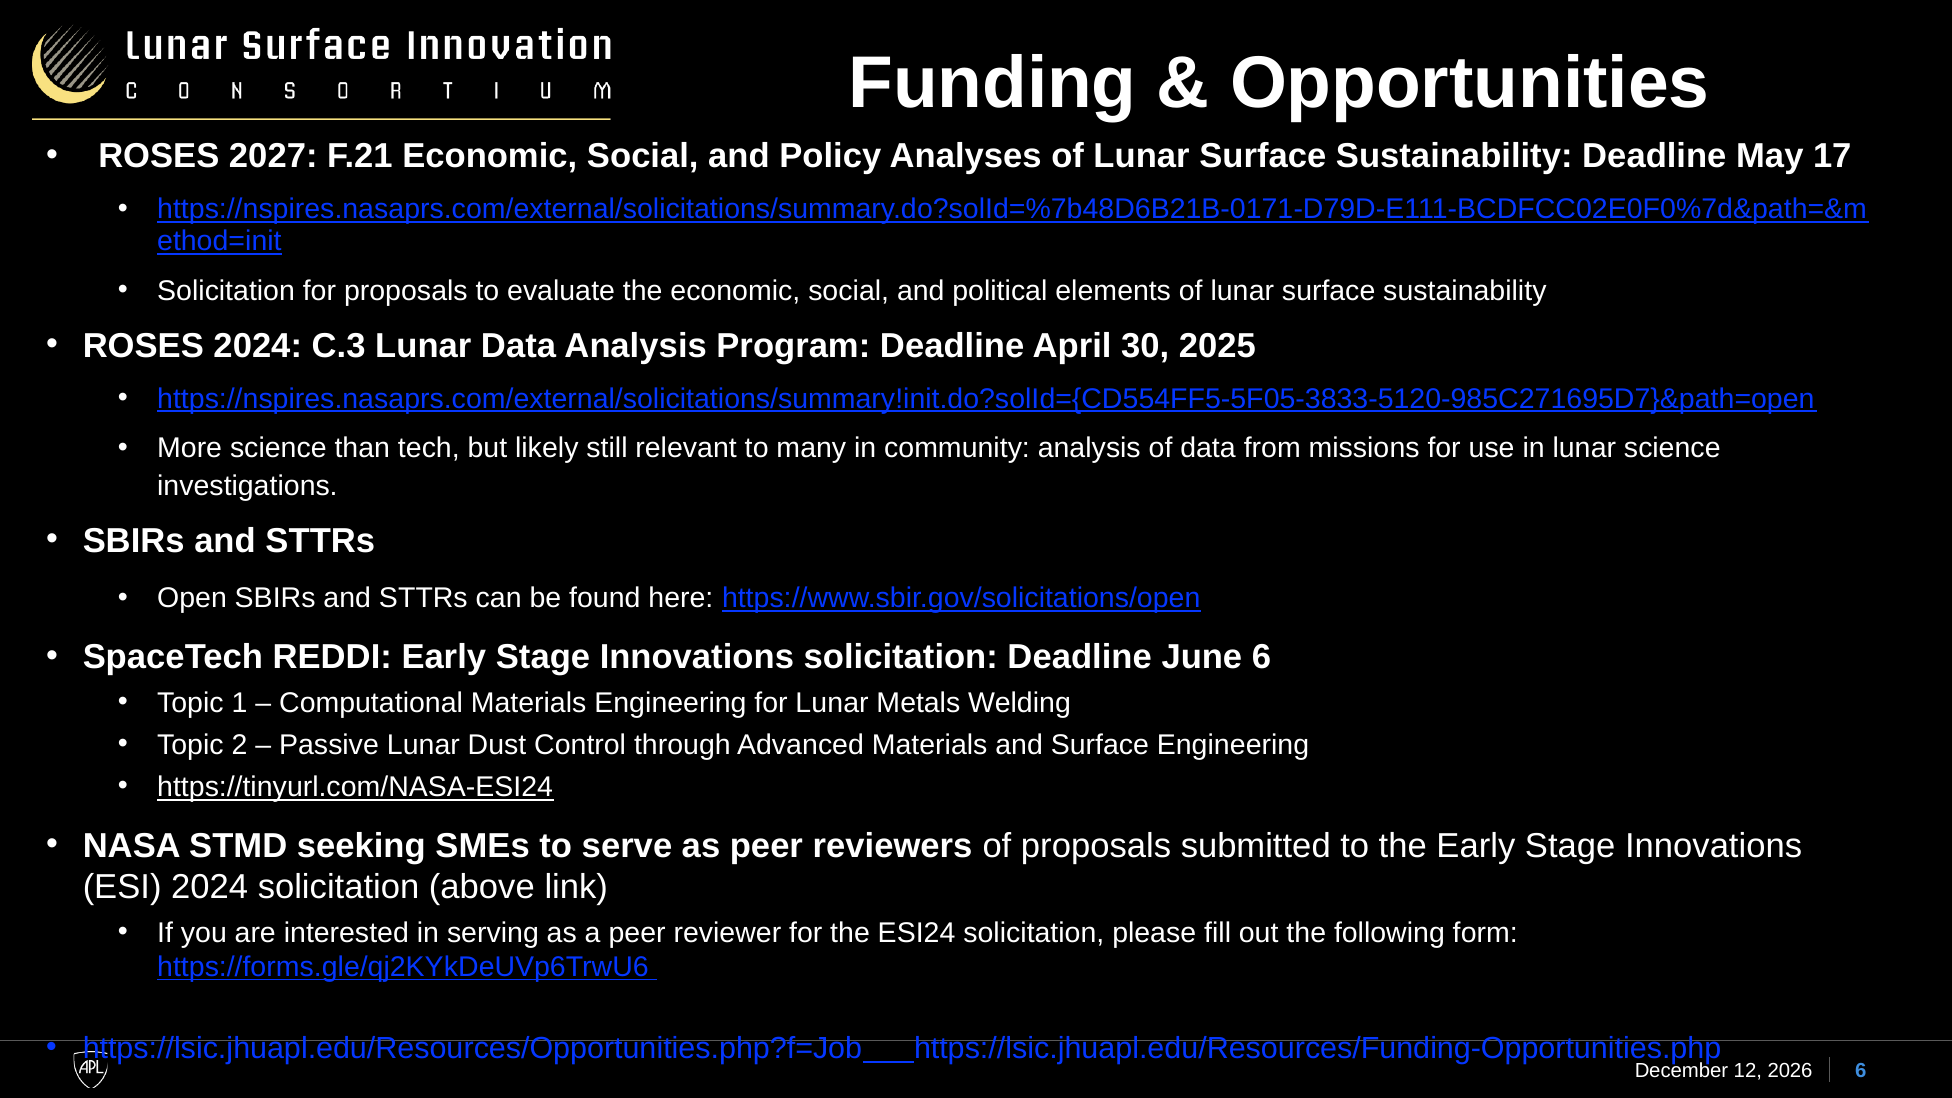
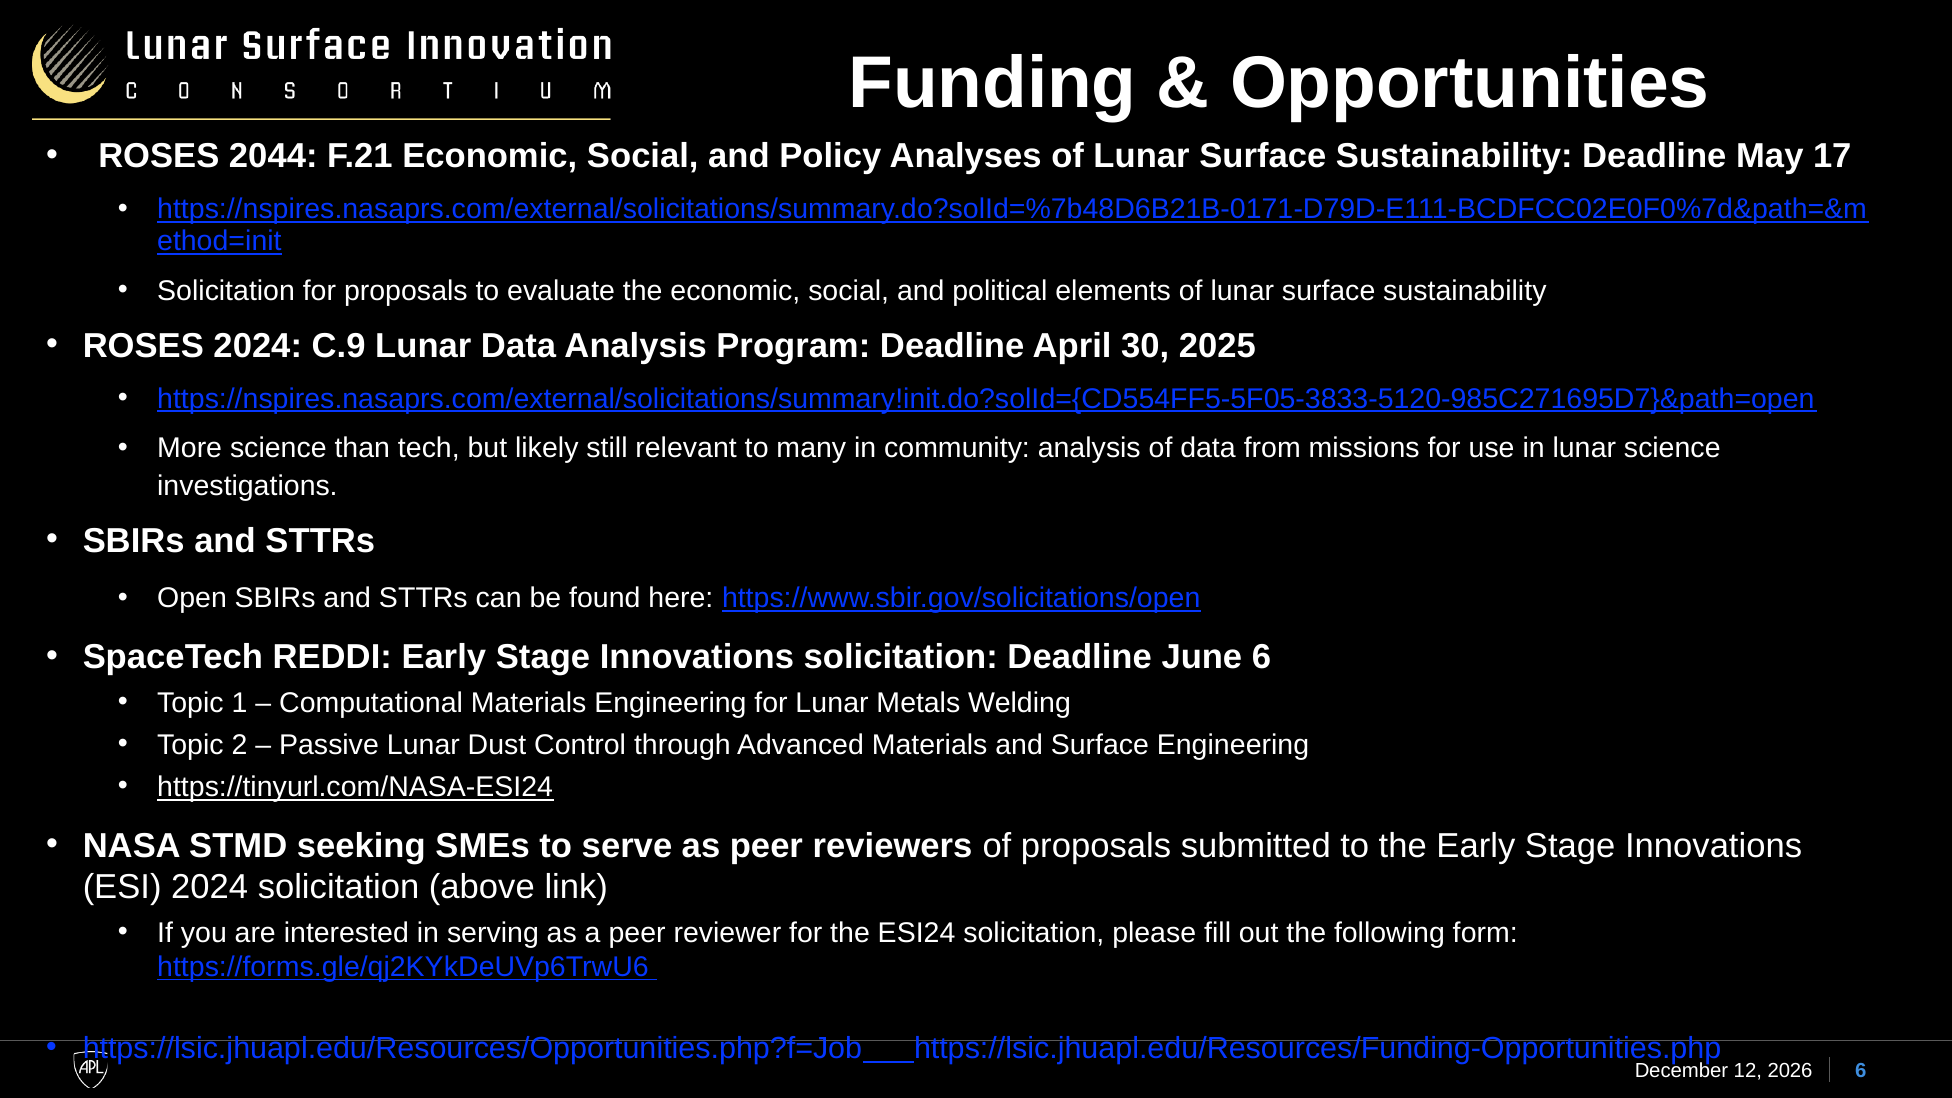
2027: 2027 -> 2044
C.3: C.3 -> C.9
